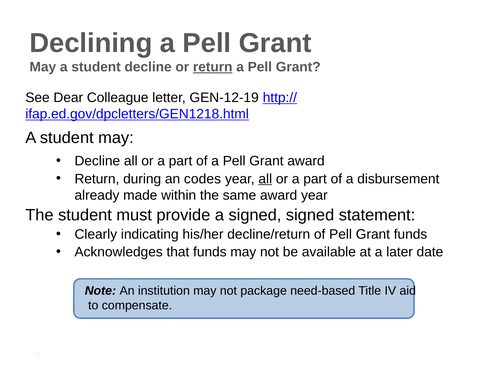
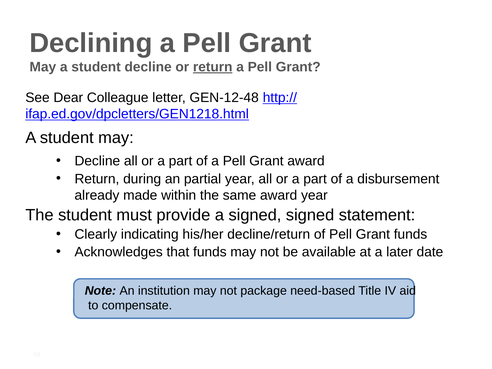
GEN-12-19: GEN-12-19 -> GEN-12-48
codes: codes -> partial
all at (265, 179) underline: present -> none
